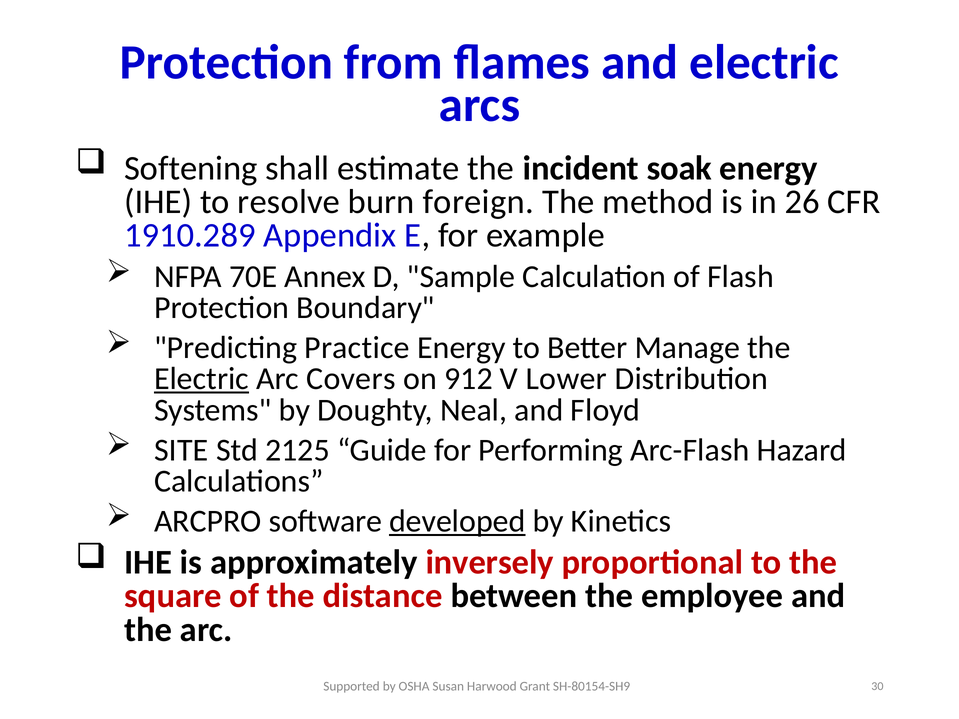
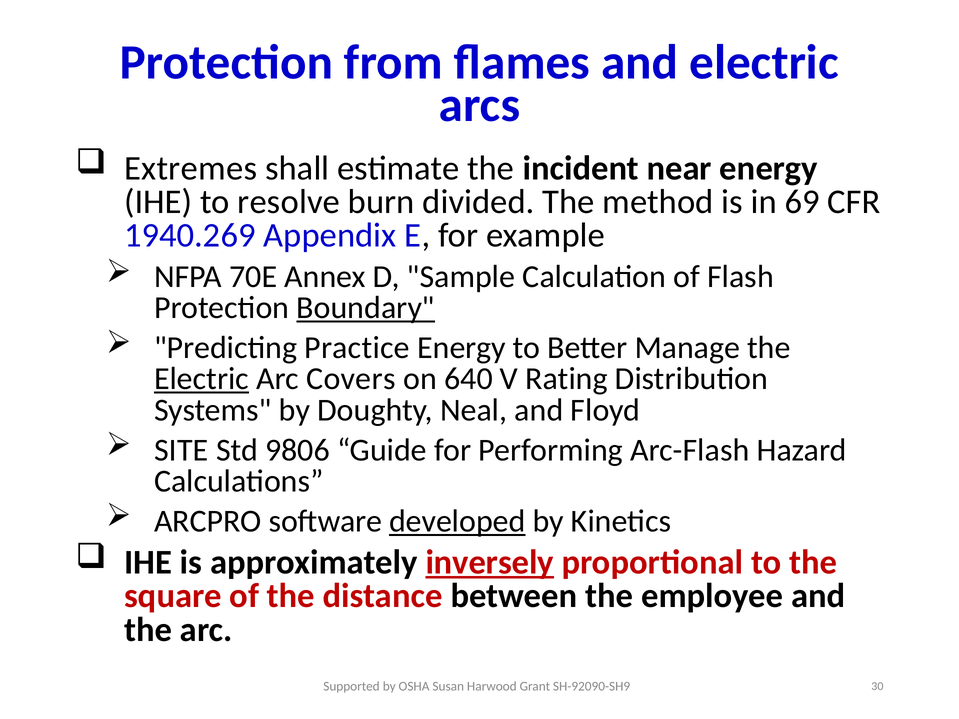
Softening: Softening -> Extremes
soak: soak -> near
foreign: foreign -> divided
26: 26 -> 69
1910.289: 1910.289 -> 1940.269
Boundary underline: none -> present
912: 912 -> 640
Lower: Lower -> Rating
2125: 2125 -> 9806
inversely underline: none -> present
SH-80154-SH9: SH-80154-SH9 -> SH-92090-SH9
